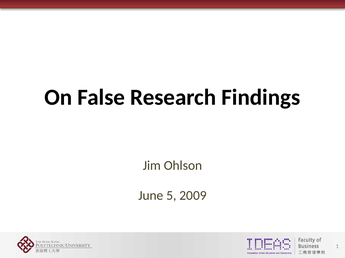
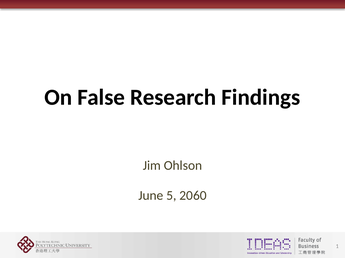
2009: 2009 -> 2060
